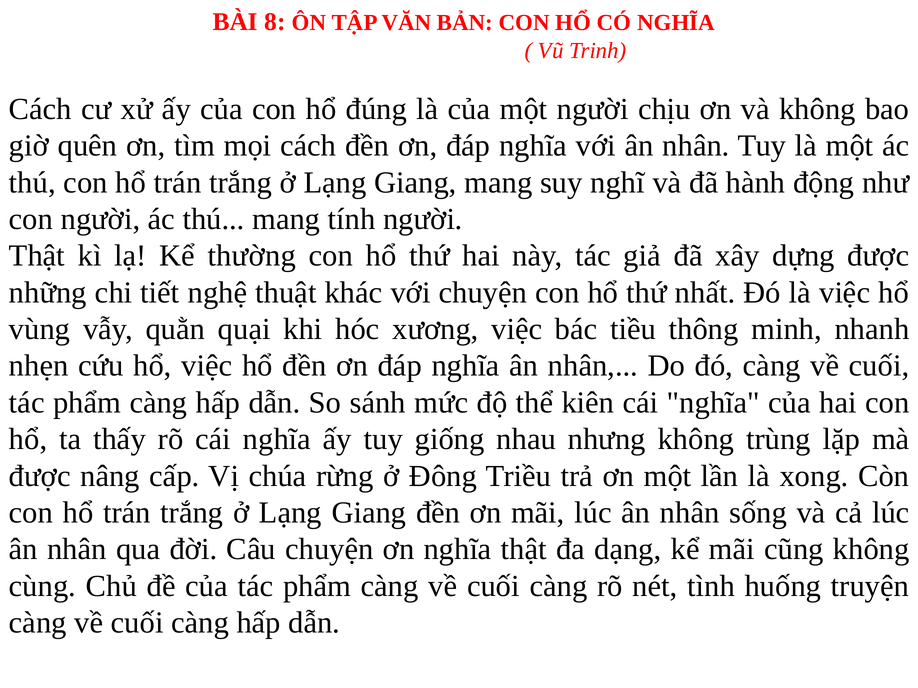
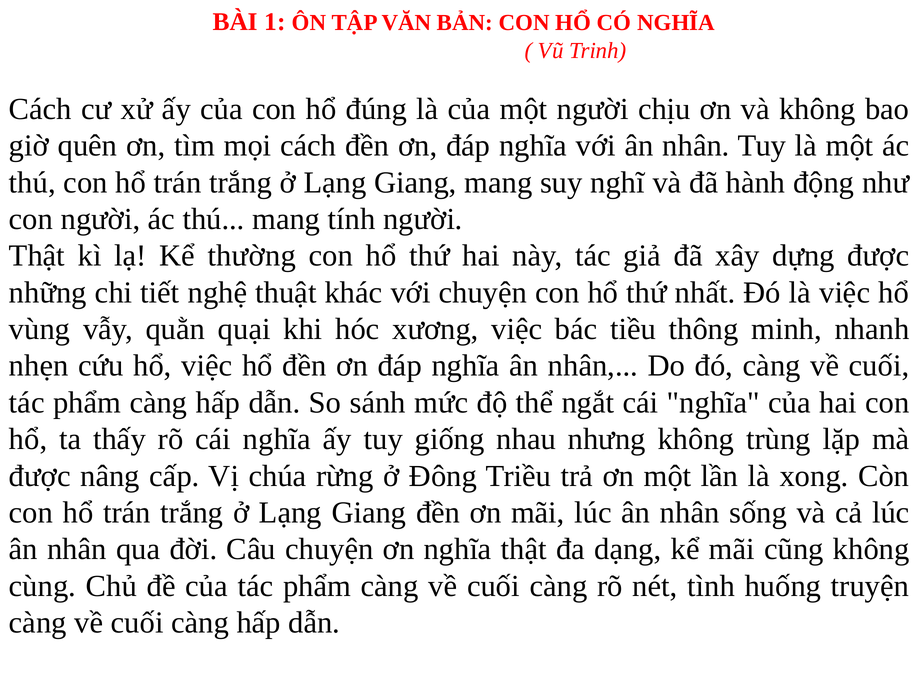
8: 8 -> 1
kiên: kiên -> ngắt
